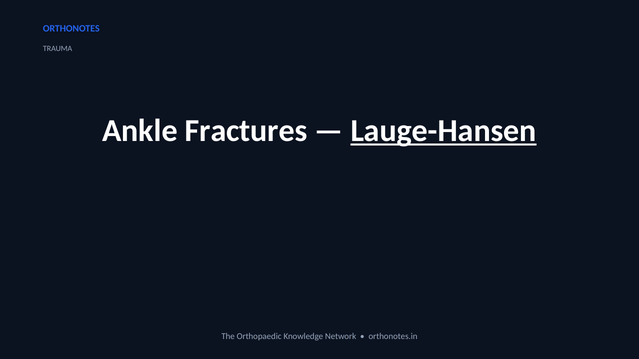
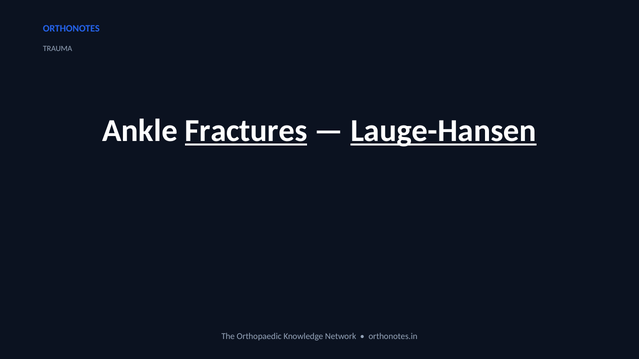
Fractures underline: none -> present
